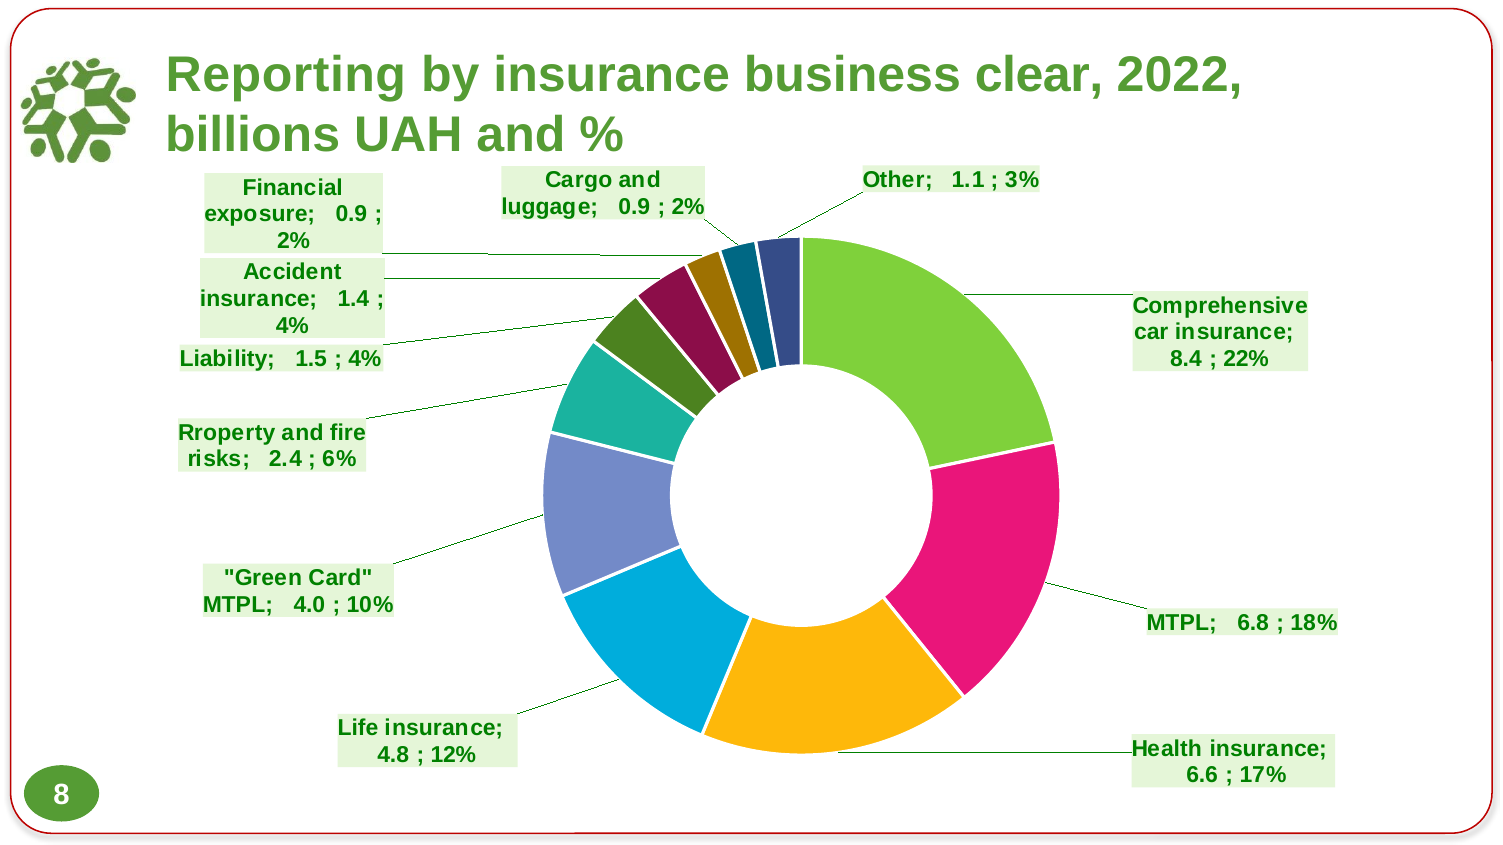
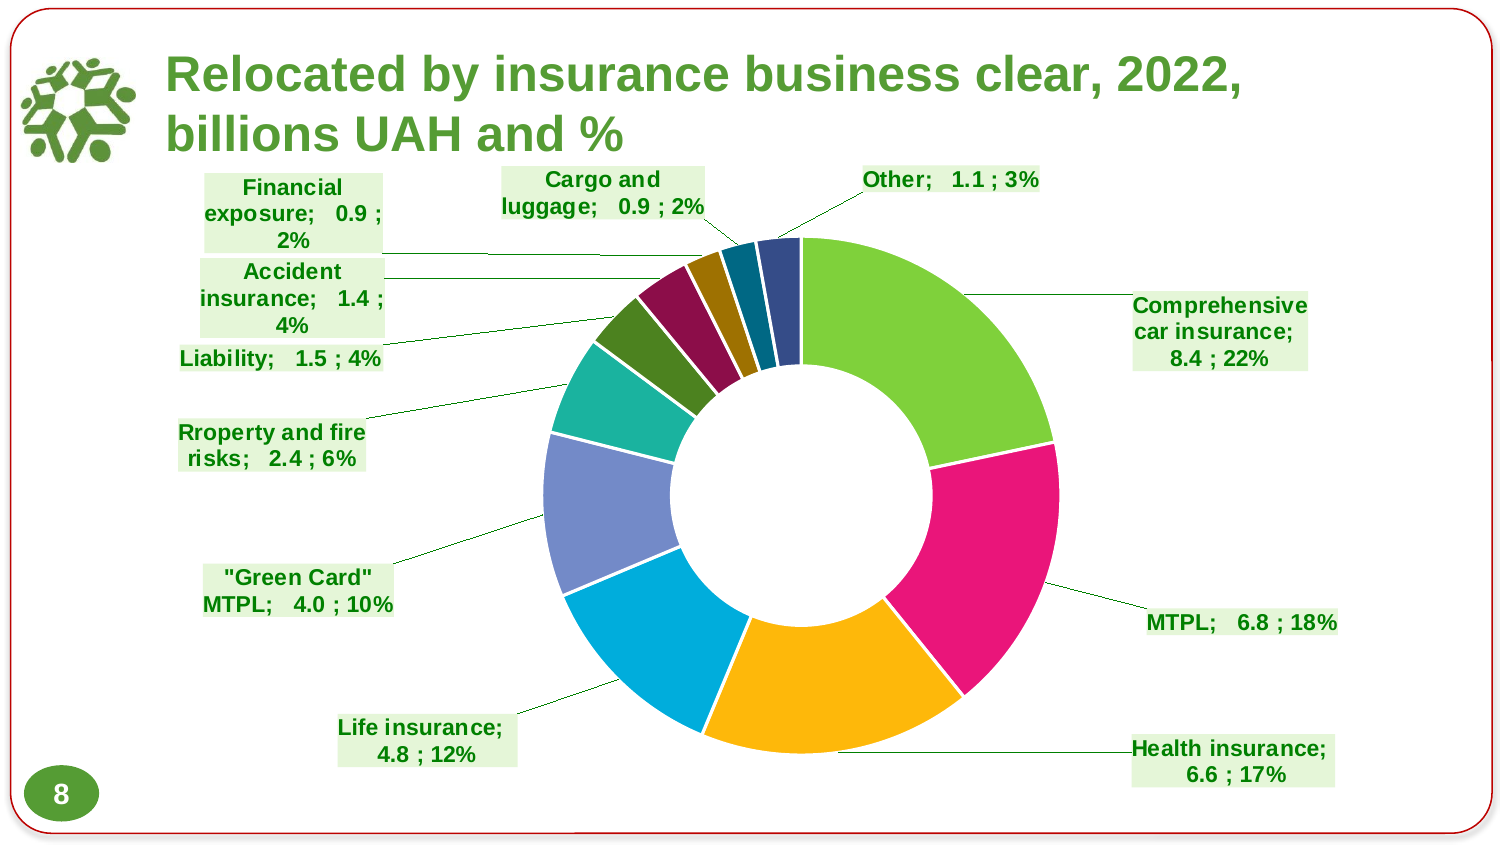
Reporting: Reporting -> Relocated
